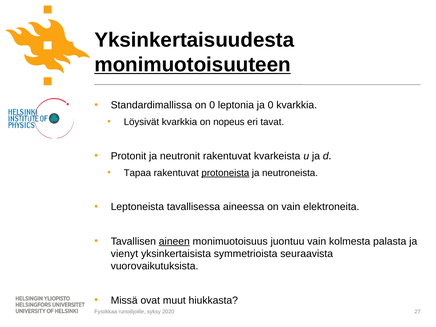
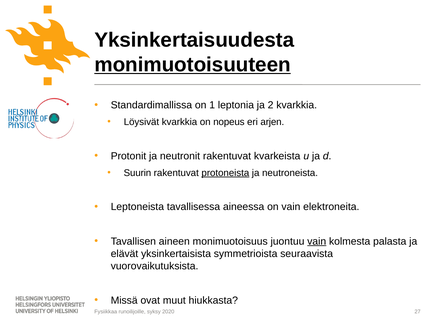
on 0: 0 -> 1
ja 0: 0 -> 2
tavat: tavat -> arjen
Tapaa: Tapaa -> Suurin
aineen underline: present -> none
vain at (317, 241) underline: none -> present
vienyt: vienyt -> elävät
